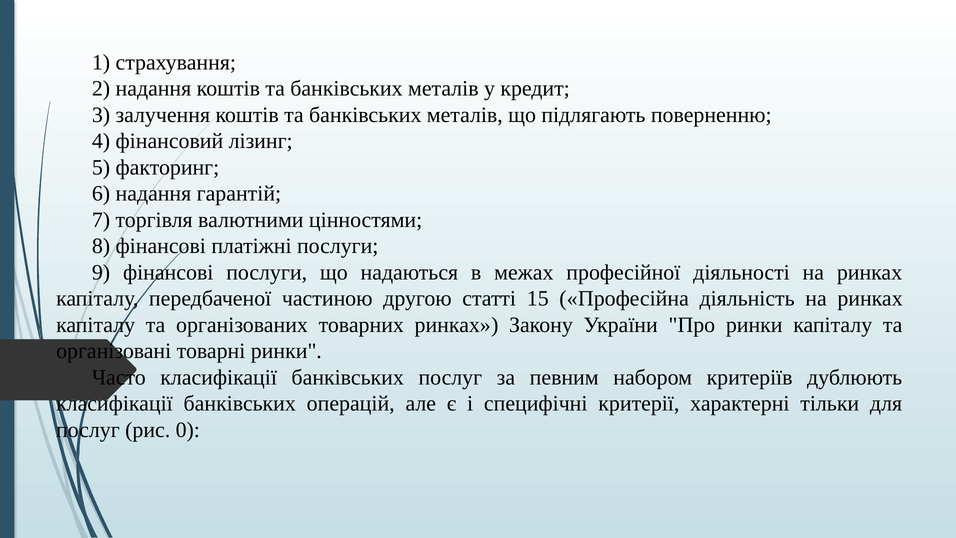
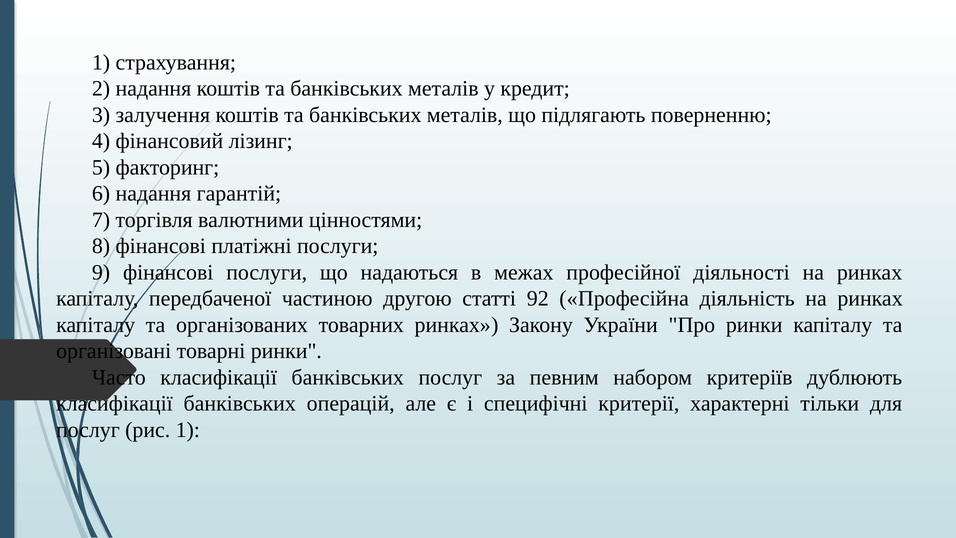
15: 15 -> 92
рис 0: 0 -> 1
